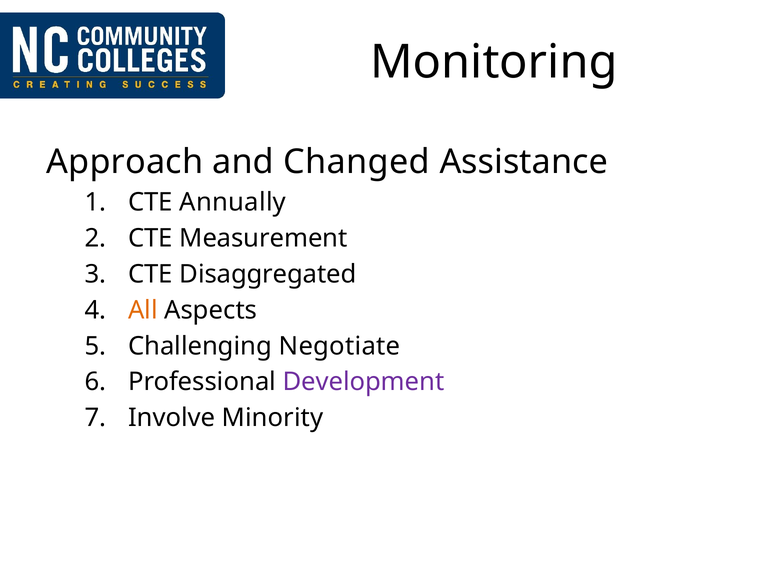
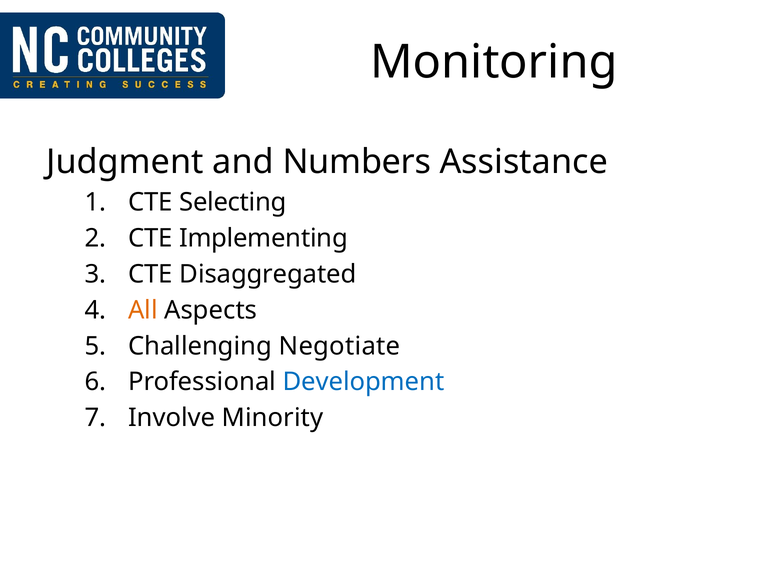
Approach: Approach -> Judgment
Changed: Changed -> Numbers
Annually: Annually -> Selecting
Measurement: Measurement -> Implementing
Development colour: purple -> blue
